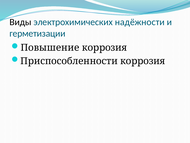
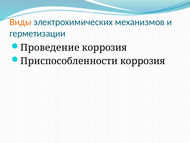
Виды colour: black -> orange
надёжности: надёжности -> механизмов
Повышение: Повышение -> Проведение
